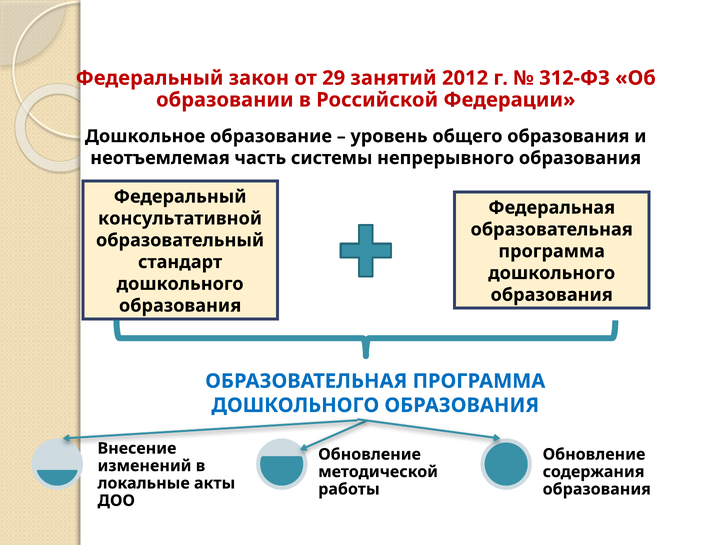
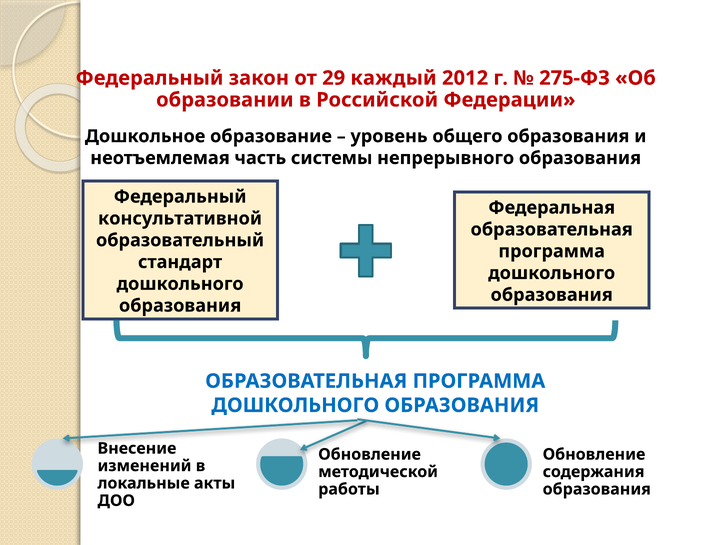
занятий: занятий -> каждый
312-ФЗ: 312-ФЗ -> 275-ФЗ
